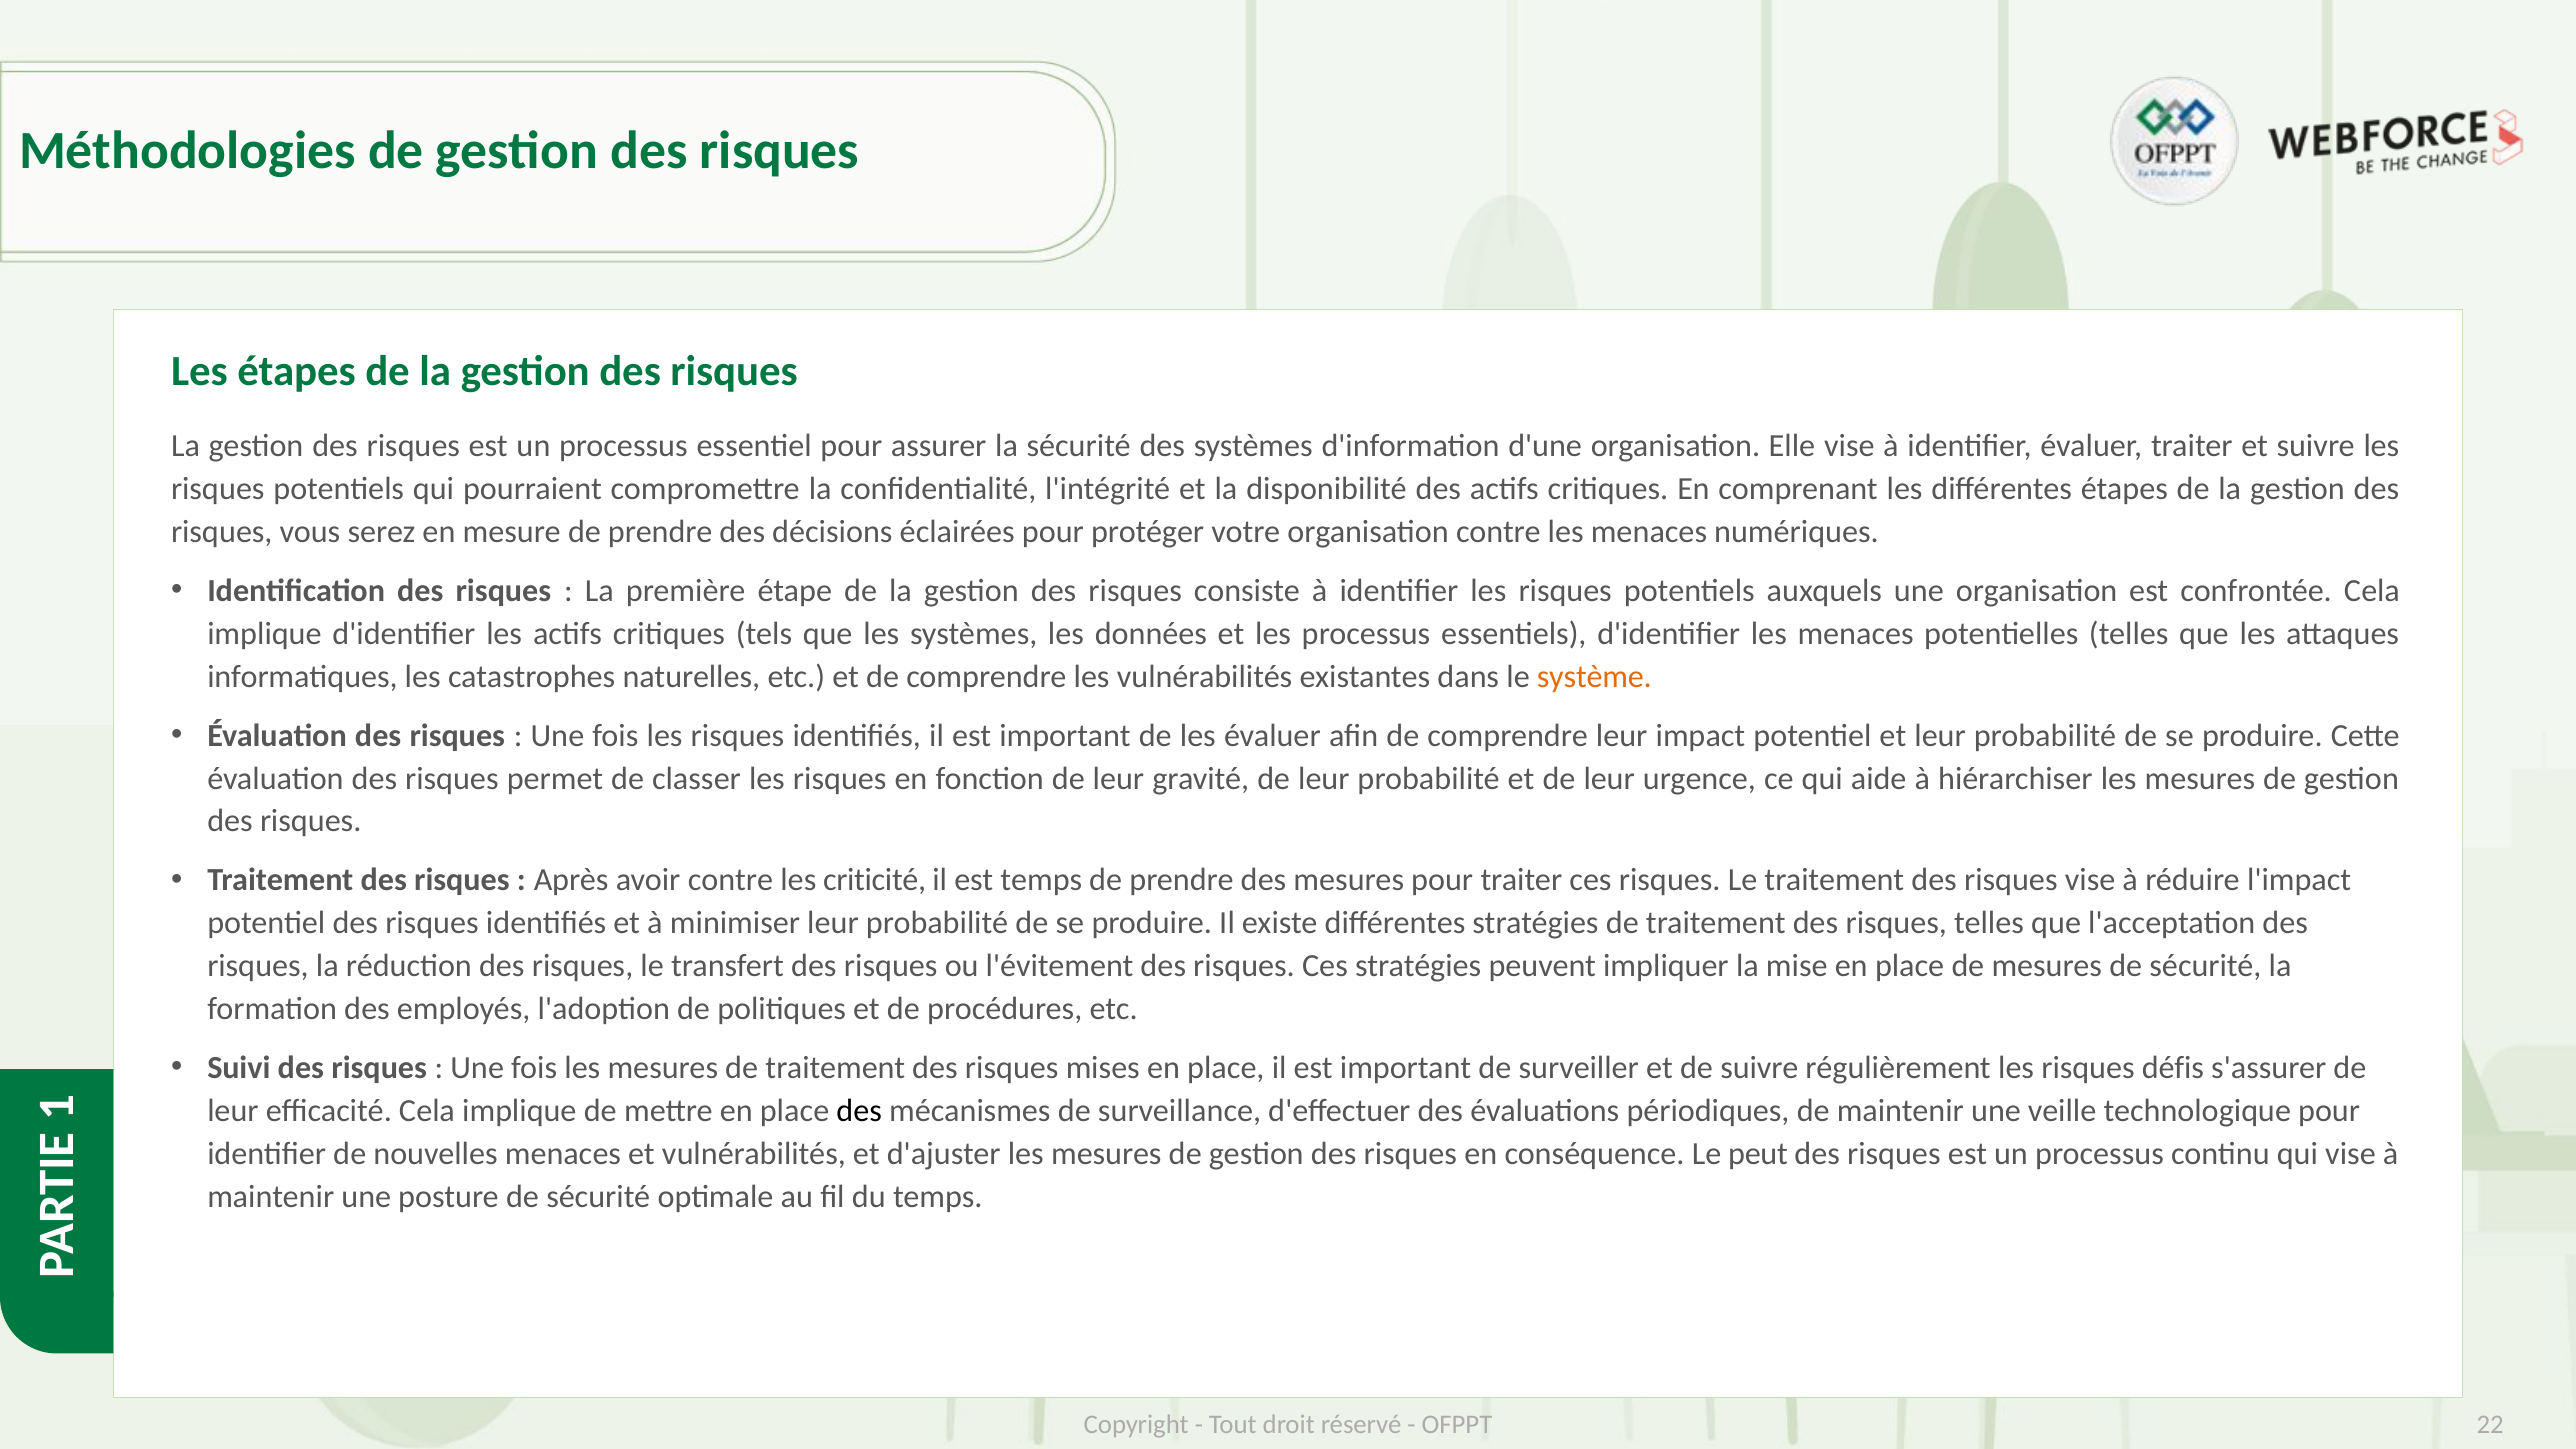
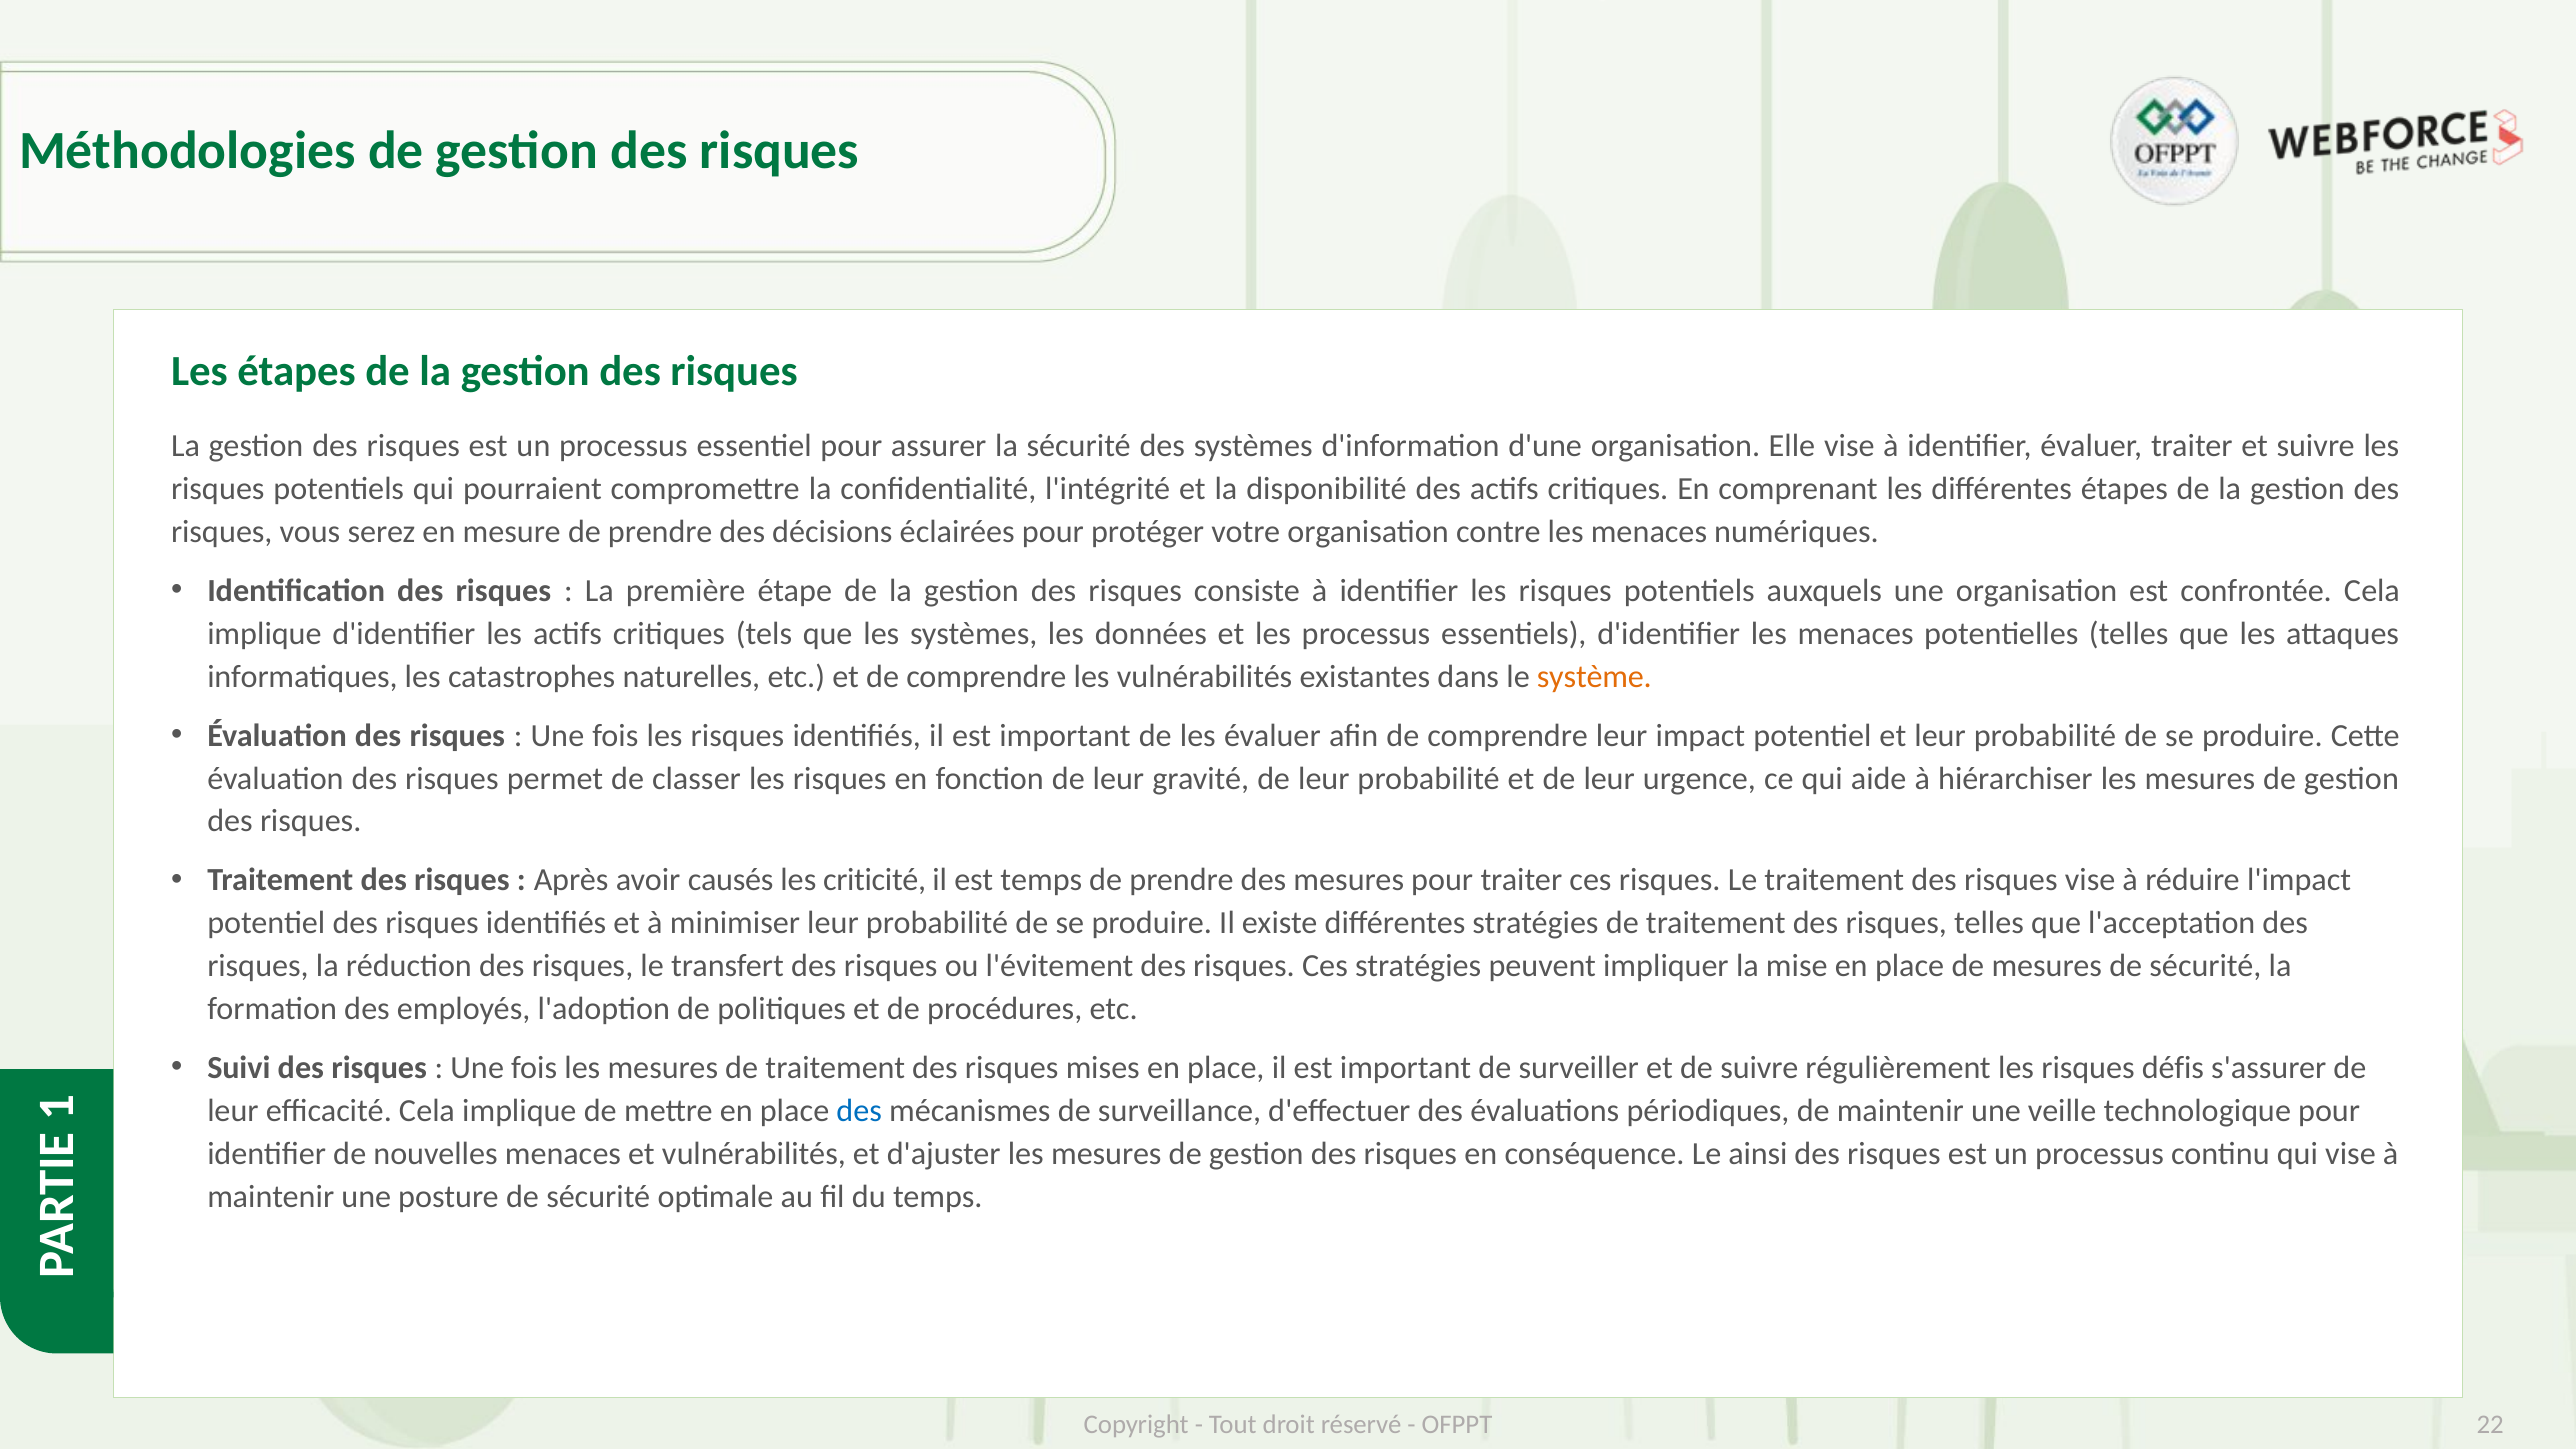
avoir contre: contre -> causés
des at (859, 1111) colour: black -> blue
peut: peut -> ainsi
